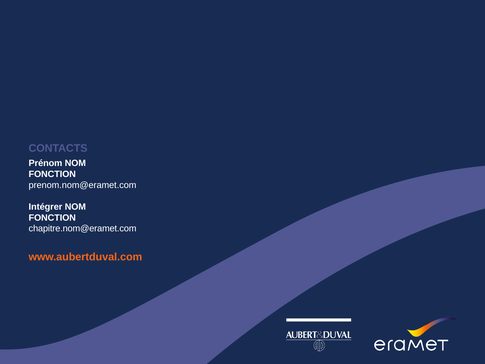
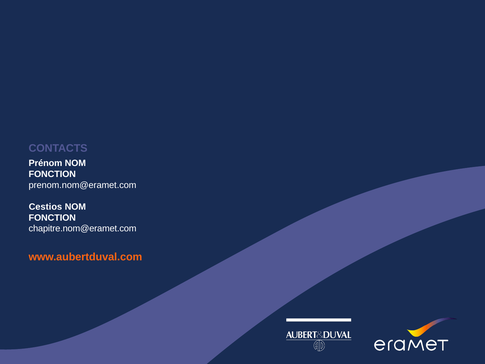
Intégrer: Intégrer -> Cestios
